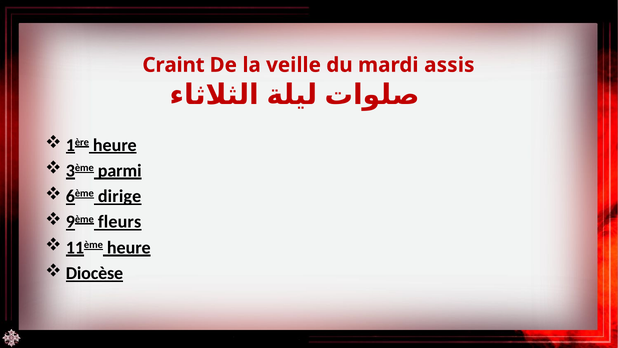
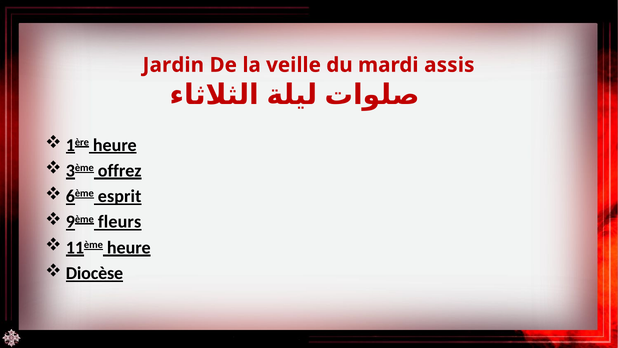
Craint: Craint -> Jardin
parmi: parmi -> offrez
dirige: dirige -> esprit
